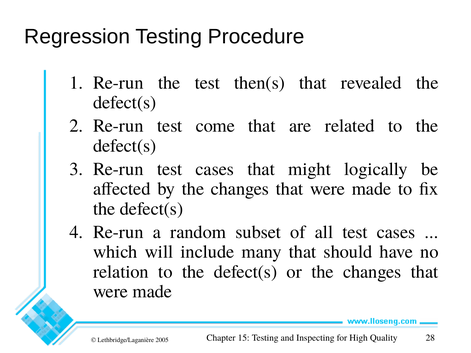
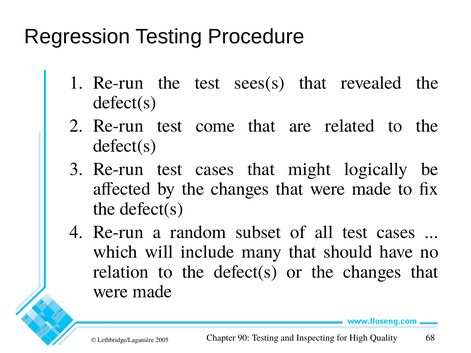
then(s: then(s -> sees(s
15: 15 -> 90
28: 28 -> 68
